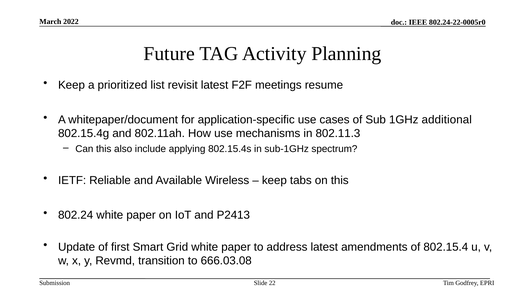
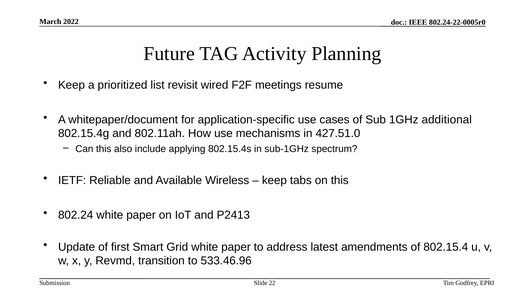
revisit latest: latest -> wired
802.11.3: 802.11.3 -> 427.51.0
666.03.08: 666.03.08 -> 533.46.96
